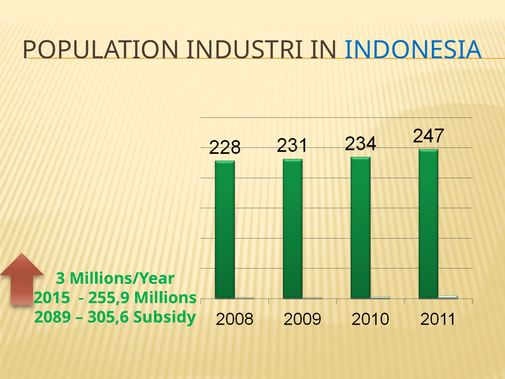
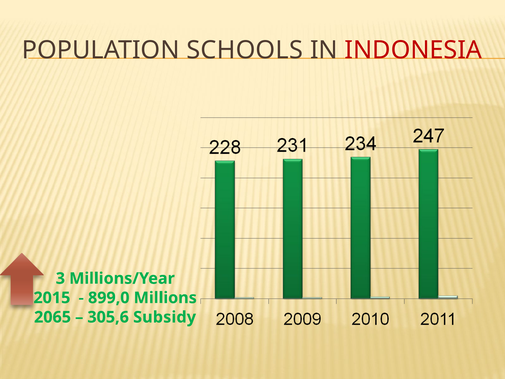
INDUSTRI: INDUSTRI -> SCHOOLS
INDONESIA colour: blue -> red
255,9: 255,9 -> 899,0
2089: 2089 -> 2065
